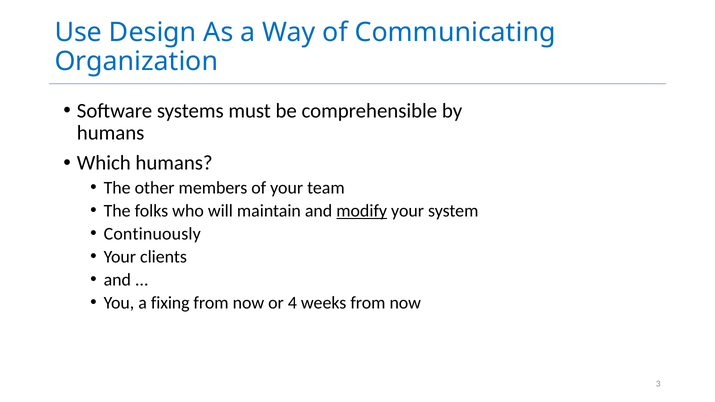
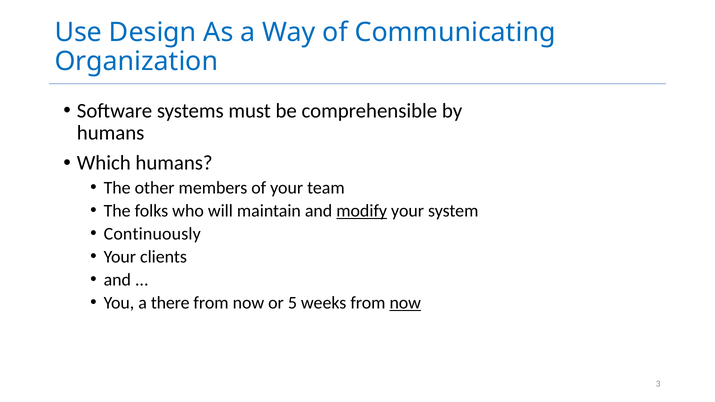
fixing: fixing -> there
4: 4 -> 5
now at (405, 303) underline: none -> present
